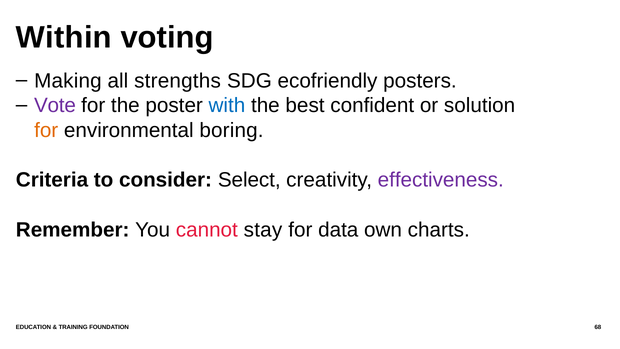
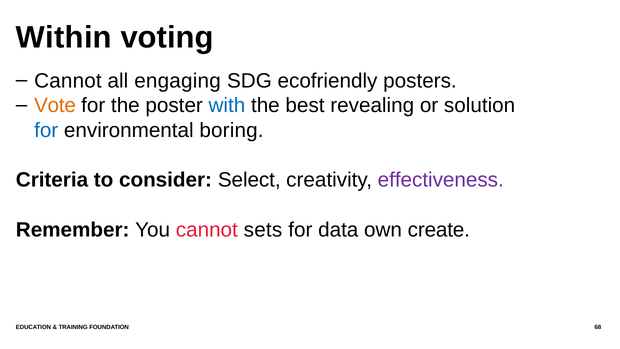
Making at (68, 81): Making -> Cannot
strengths: strengths -> engaging
Vote colour: purple -> orange
confident: confident -> revealing
for at (46, 130) colour: orange -> blue
stay: stay -> sets
charts: charts -> create
